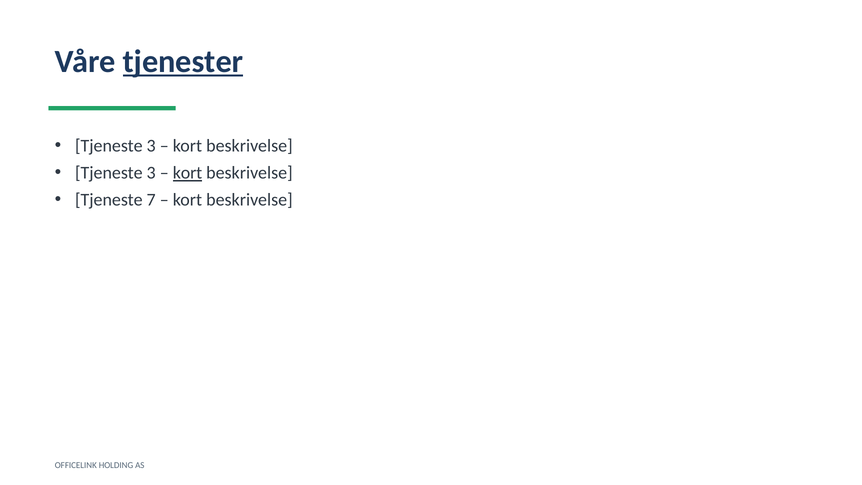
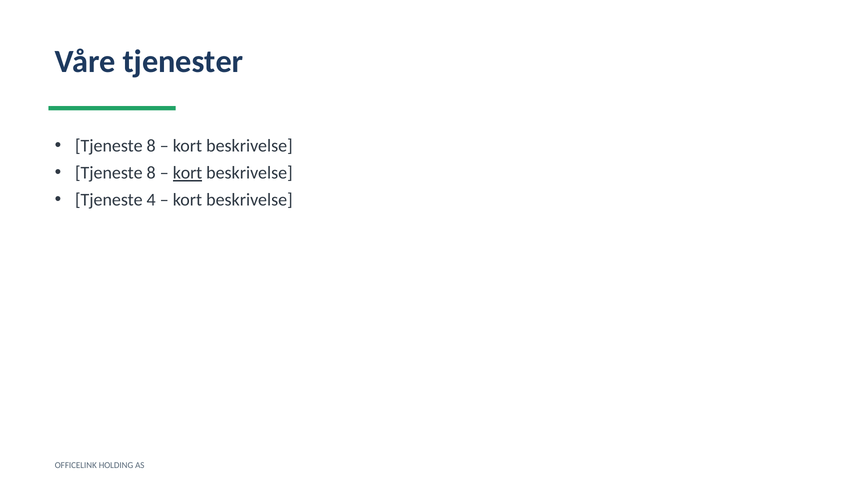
tjenester underline: present -> none
3 at (151, 146): 3 -> 8
3 at (151, 173): 3 -> 8
7: 7 -> 4
